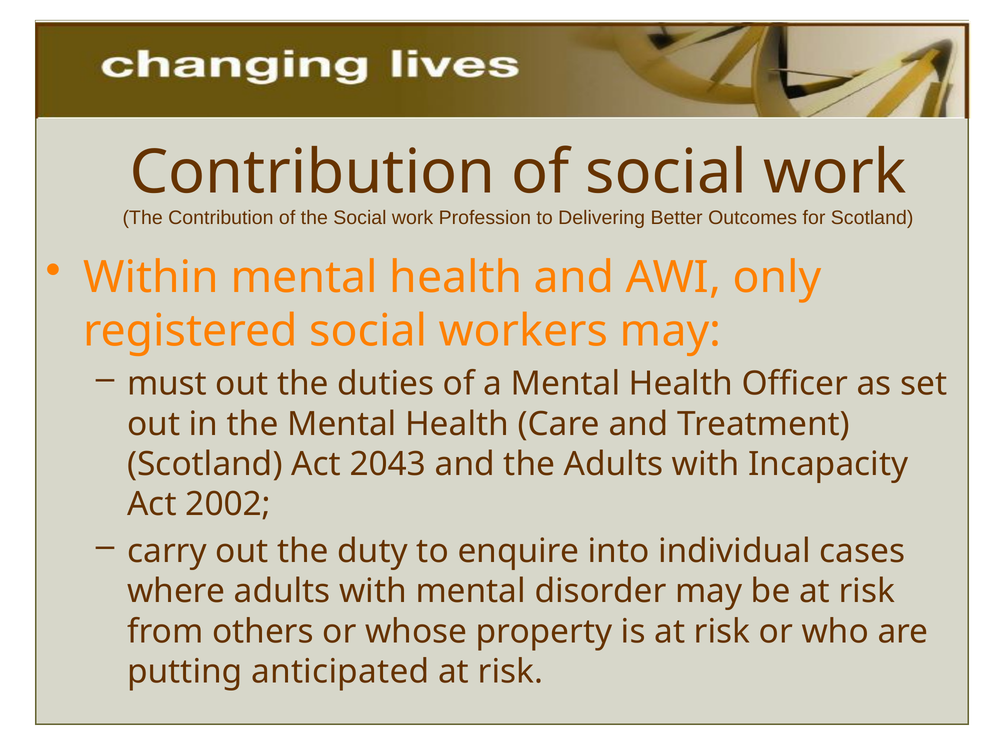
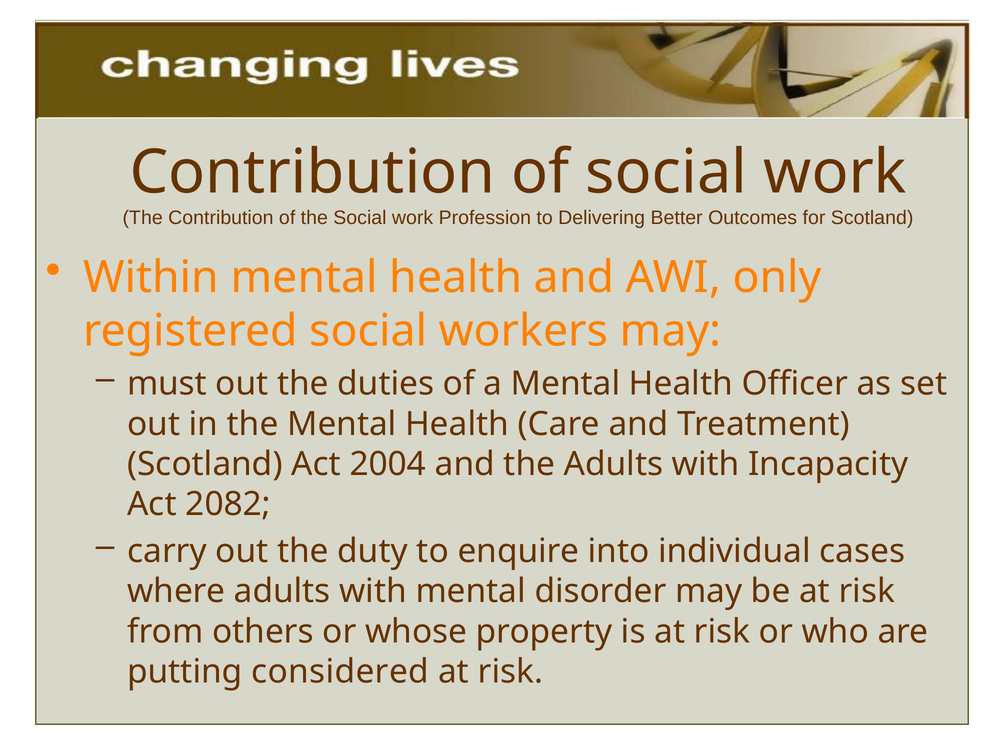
2043: 2043 -> 2004
2002: 2002 -> 2082
anticipated: anticipated -> considered
